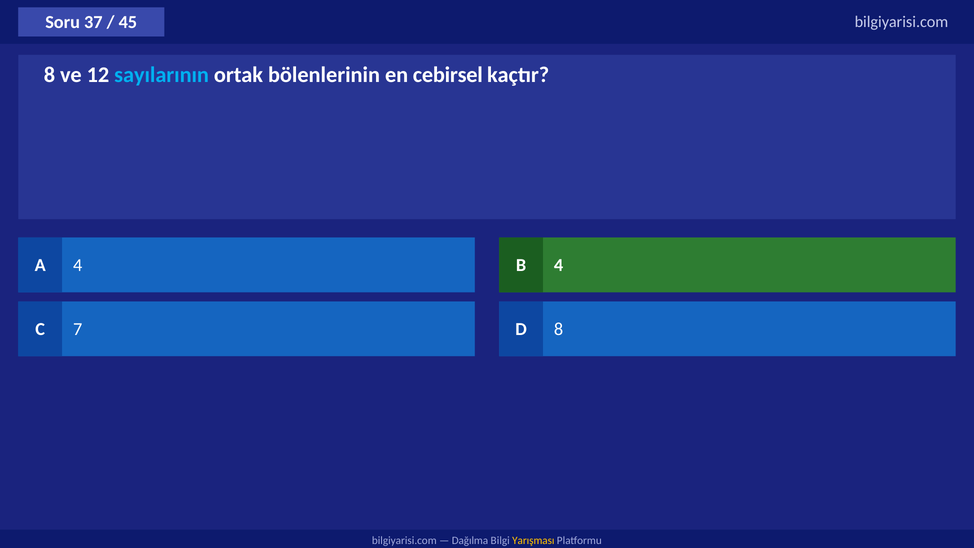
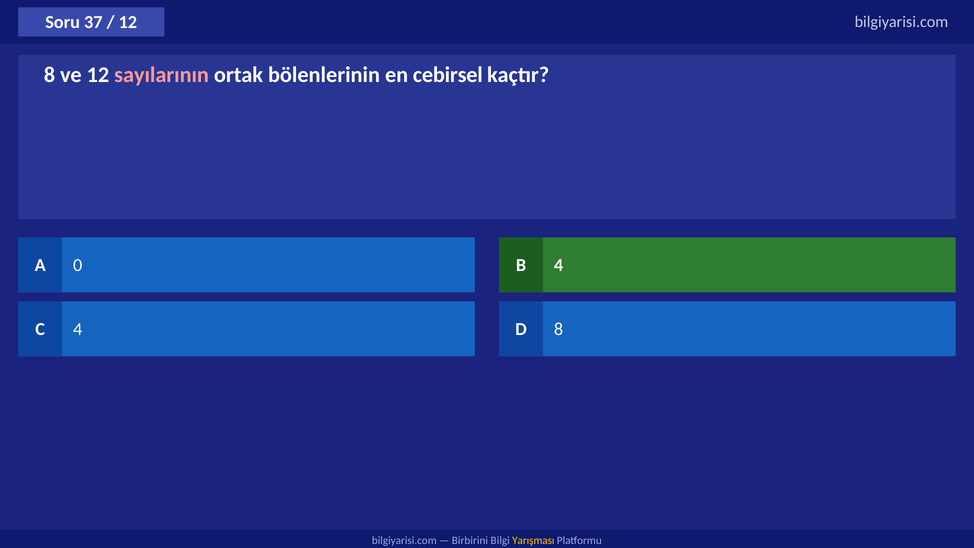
45 at (128, 22): 45 -> 12
sayılarının colour: light blue -> pink
A 4: 4 -> 0
C 7: 7 -> 4
Dağılma: Dağılma -> Birbirini
